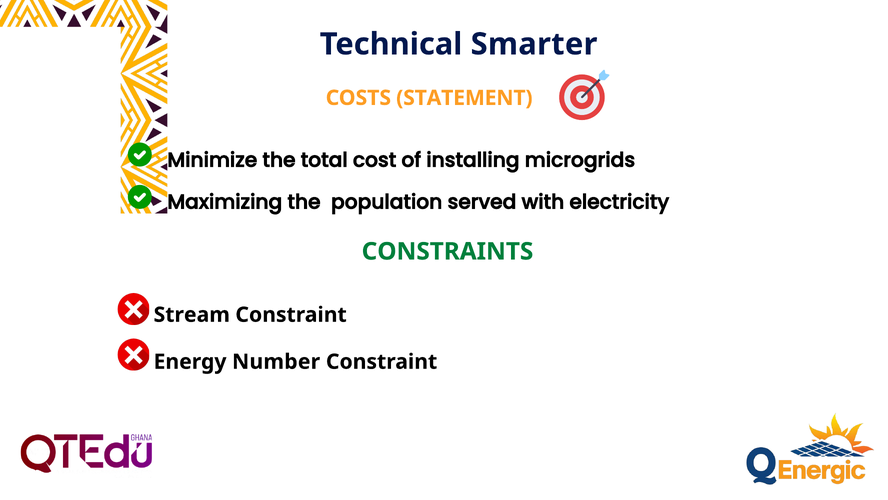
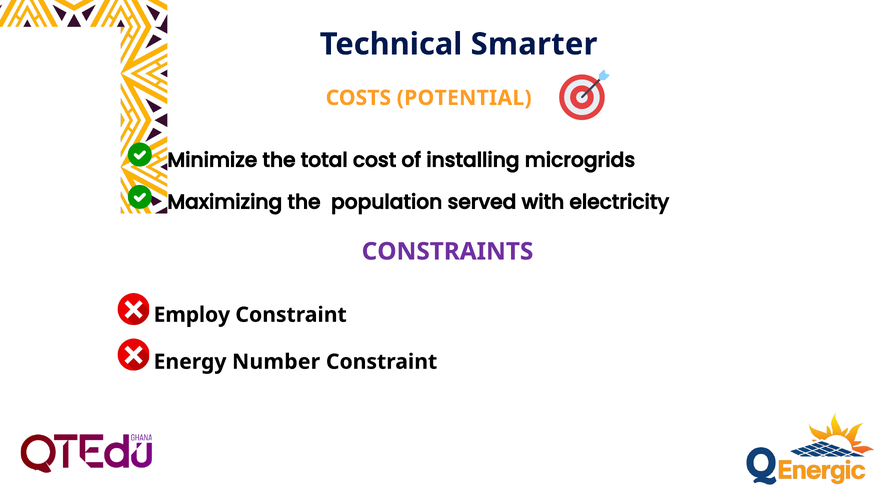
STATEMENT: STATEMENT -> POTENTIAL
CONSTRAINTS colour: green -> purple
Stream: Stream -> Employ
